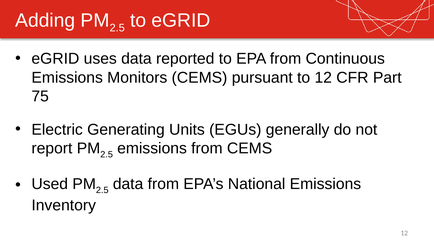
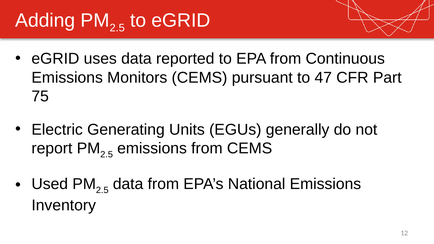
to 12: 12 -> 47
